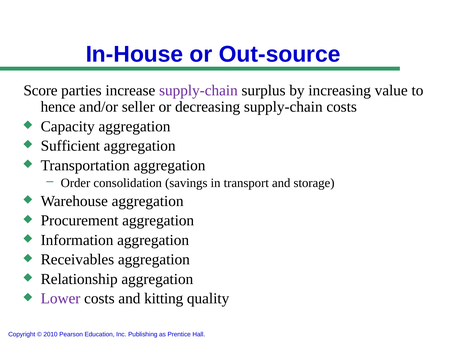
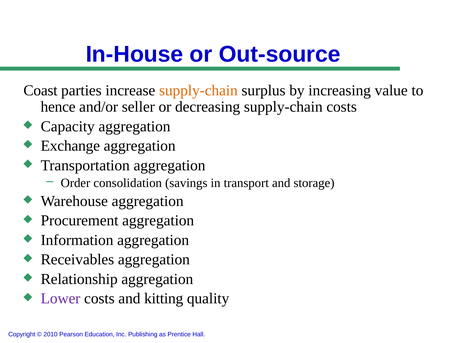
Score: Score -> Coast
supply-chain at (198, 90) colour: purple -> orange
Sufficient: Sufficient -> Exchange
